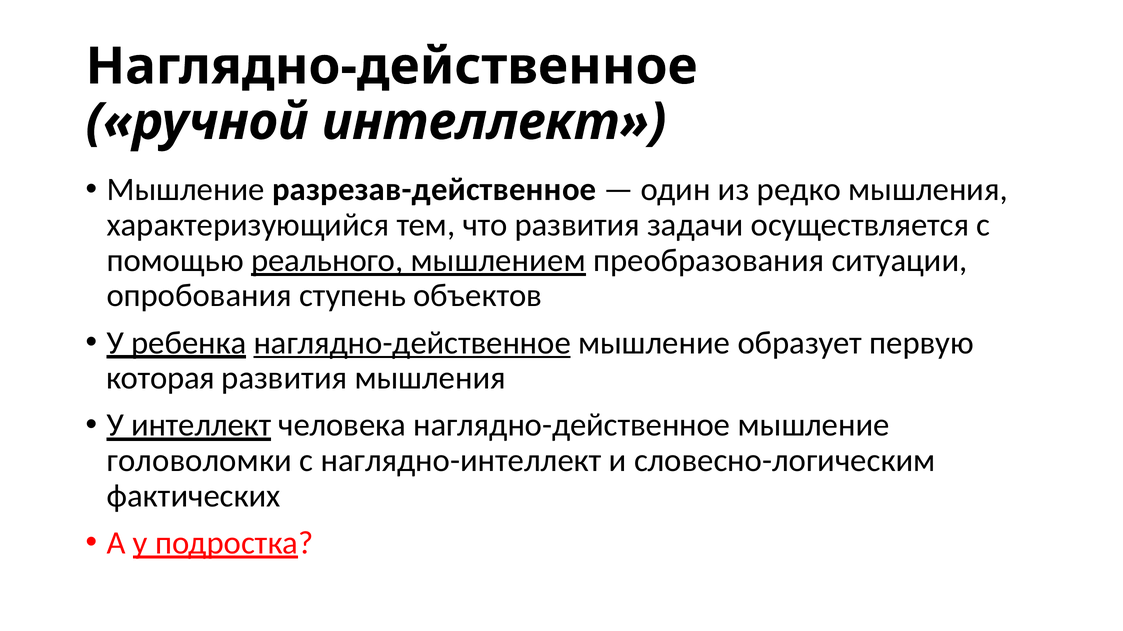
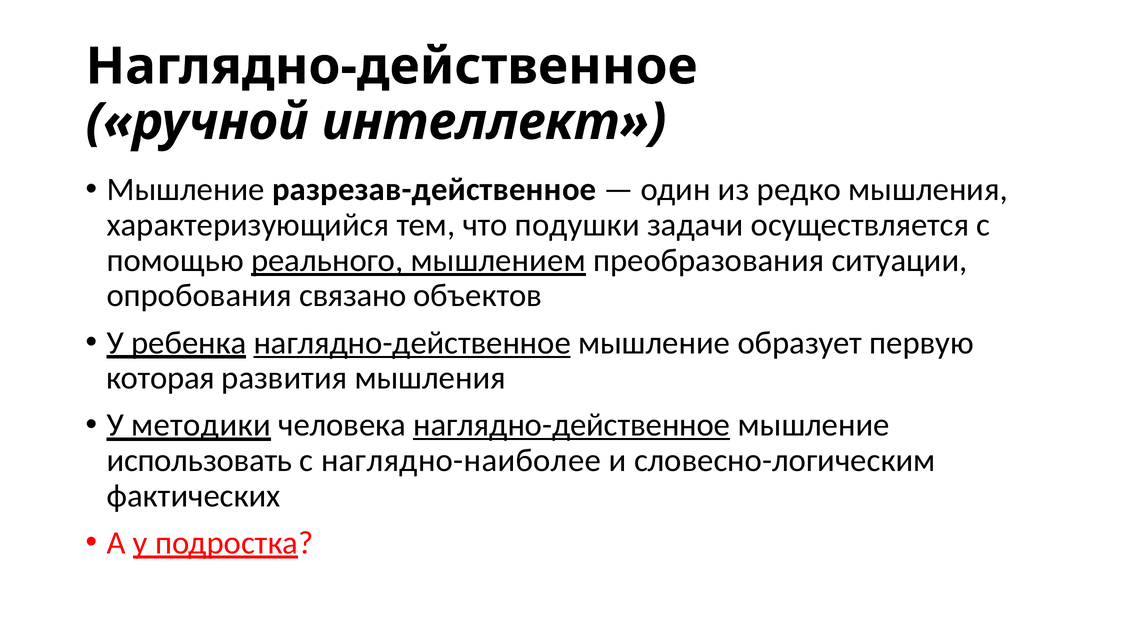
что развития: развития -> подушки
ступень: ступень -> связано
У интеллект: интеллект -> методики
наглядно-действенное at (572, 426) underline: none -> present
головоломки: головоломки -> использовать
наглядно-интеллект: наглядно-интеллект -> наглядно-наиболее
